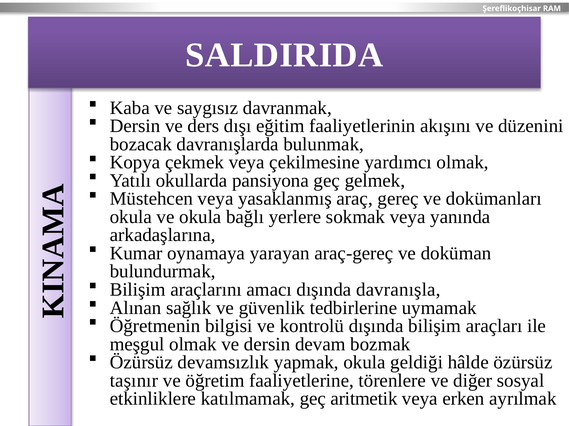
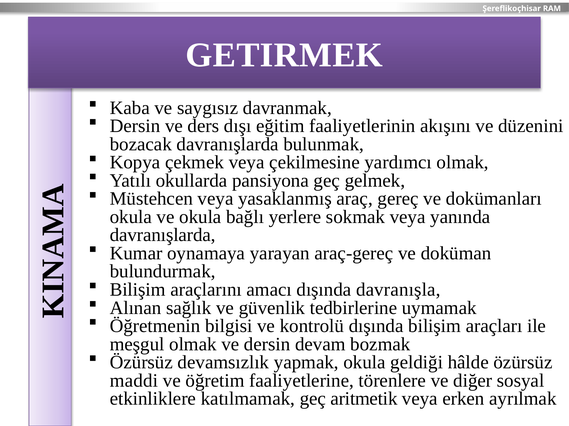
SALDIRIDA: SALDIRIDA -> GETIRMEK
arkadaşlarına at (163, 235): arkadaşlarına -> davranışlarda
taşınır: taşınır -> maddi
